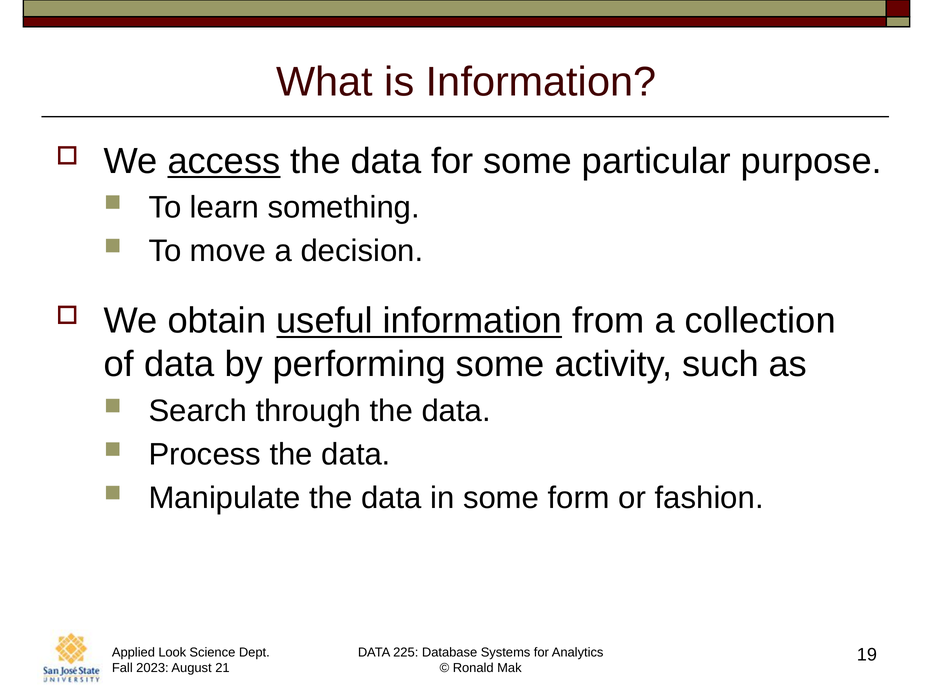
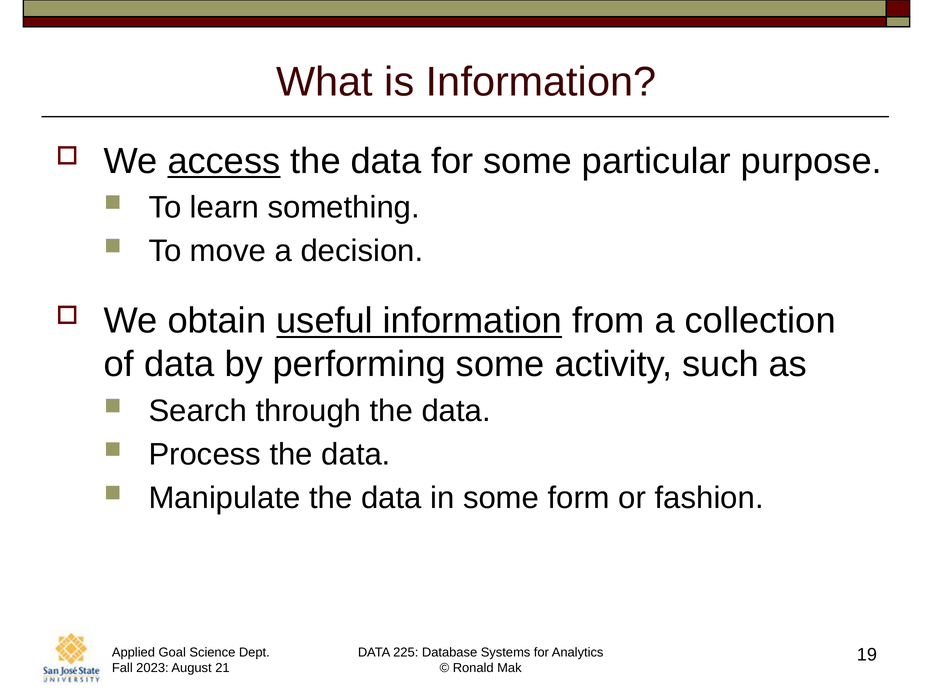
Look: Look -> Goal
